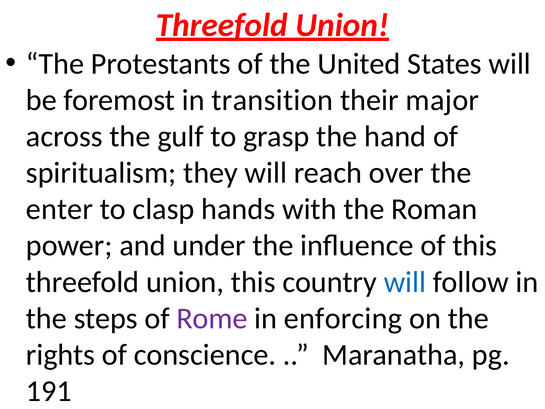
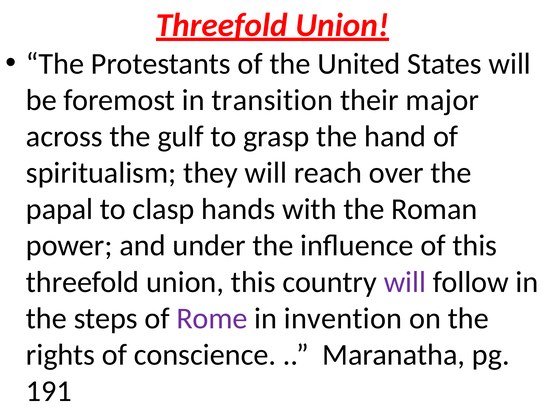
enter: enter -> papal
will at (405, 282) colour: blue -> purple
enforcing: enforcing -> invention
